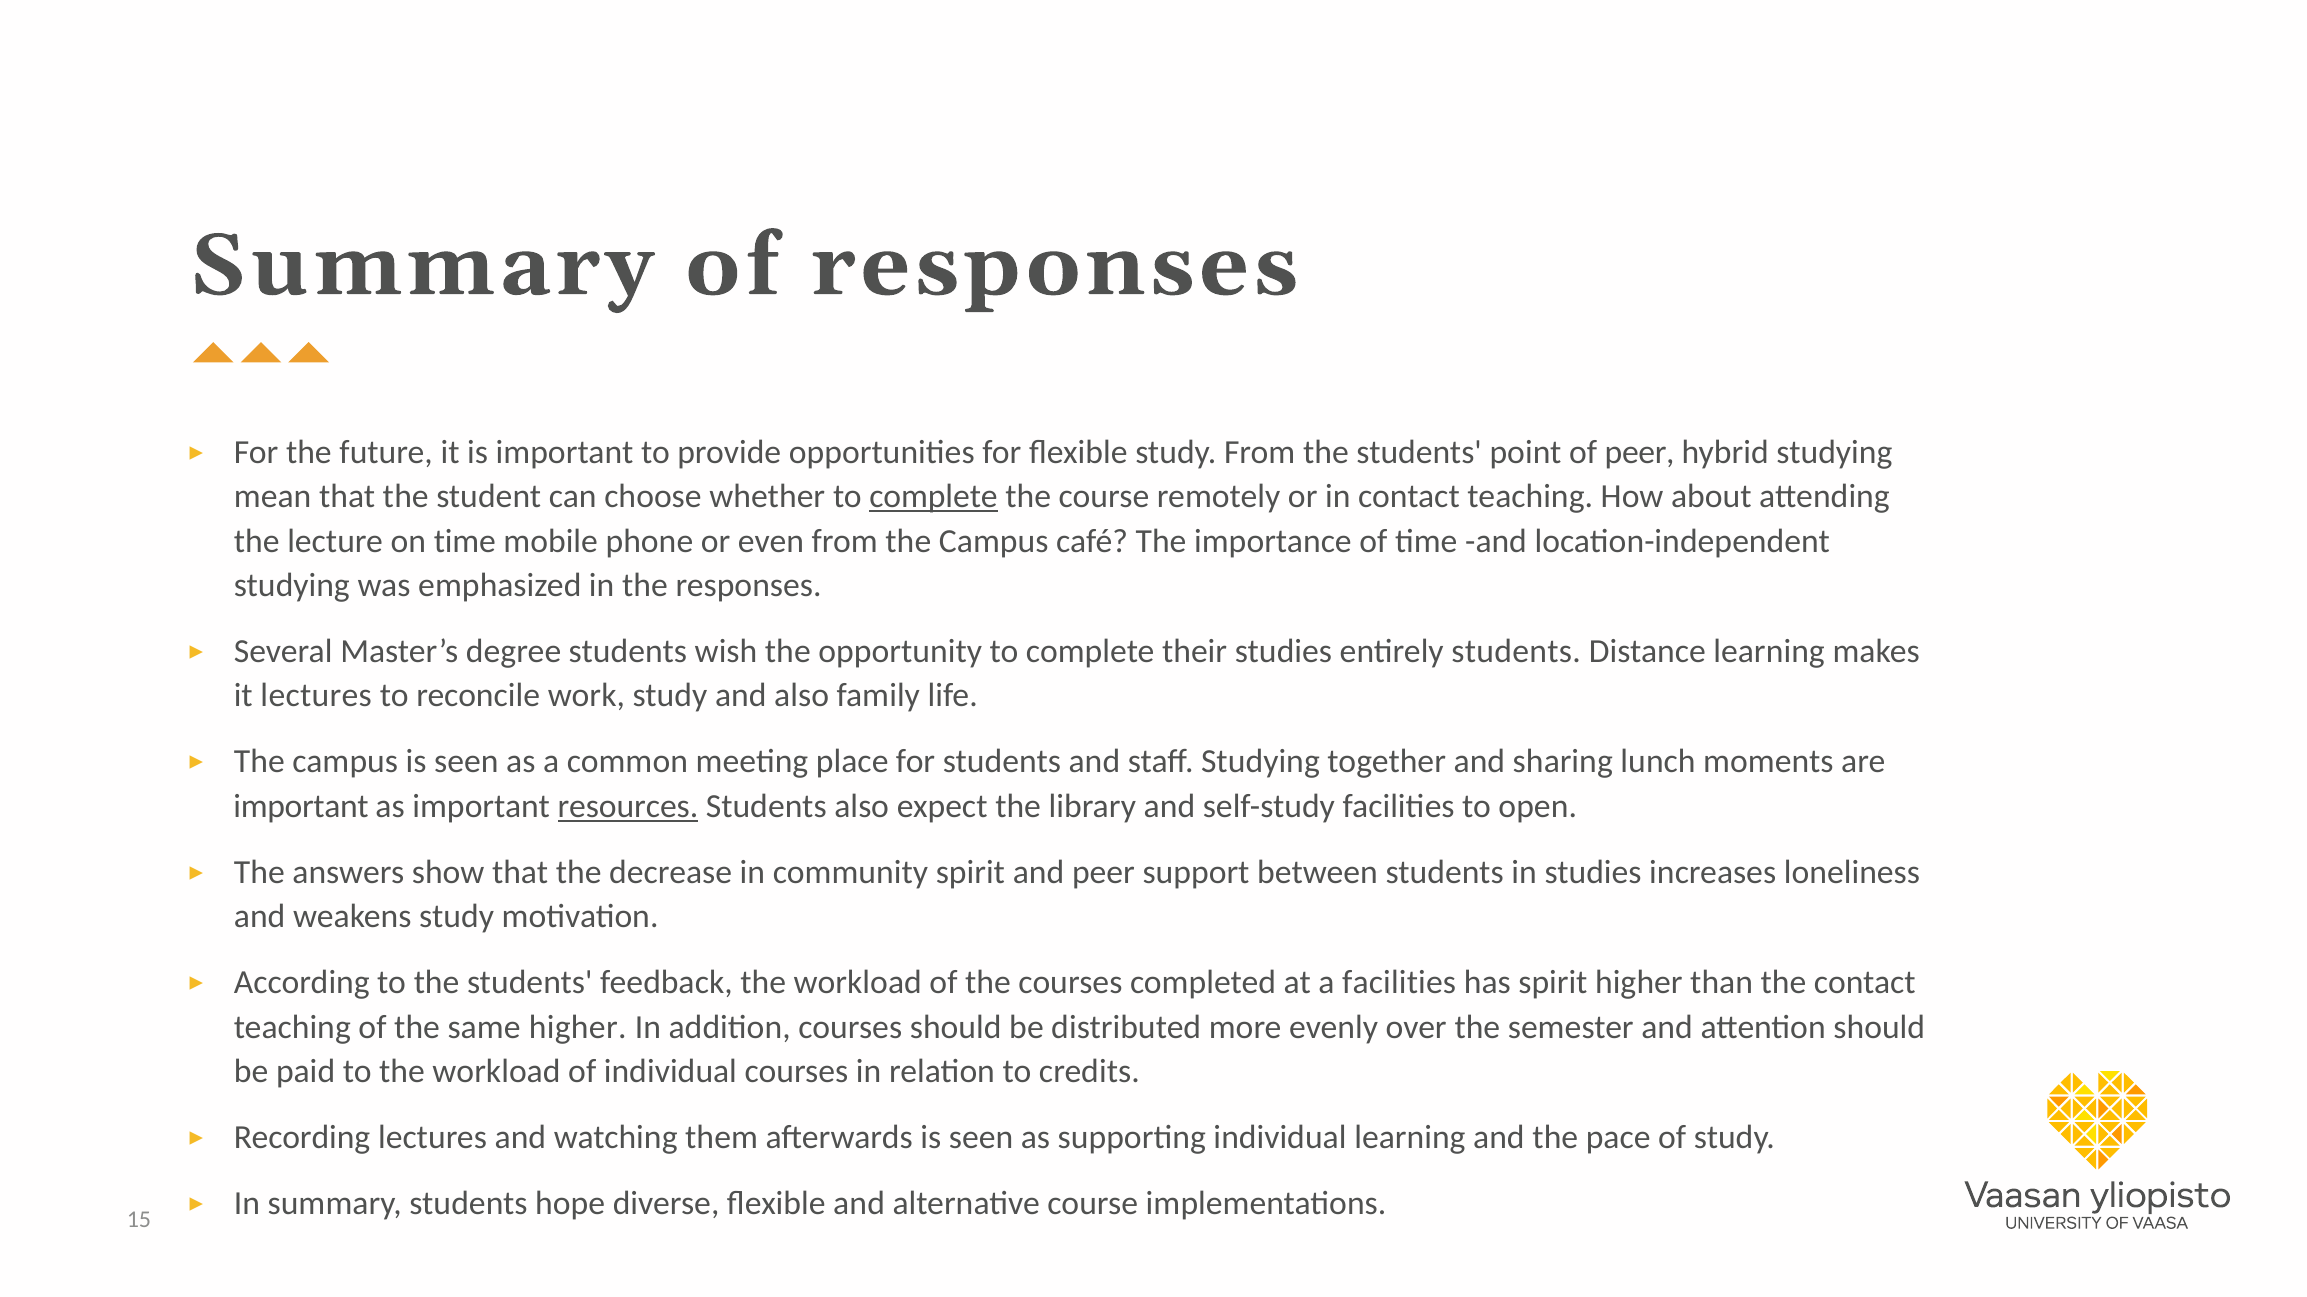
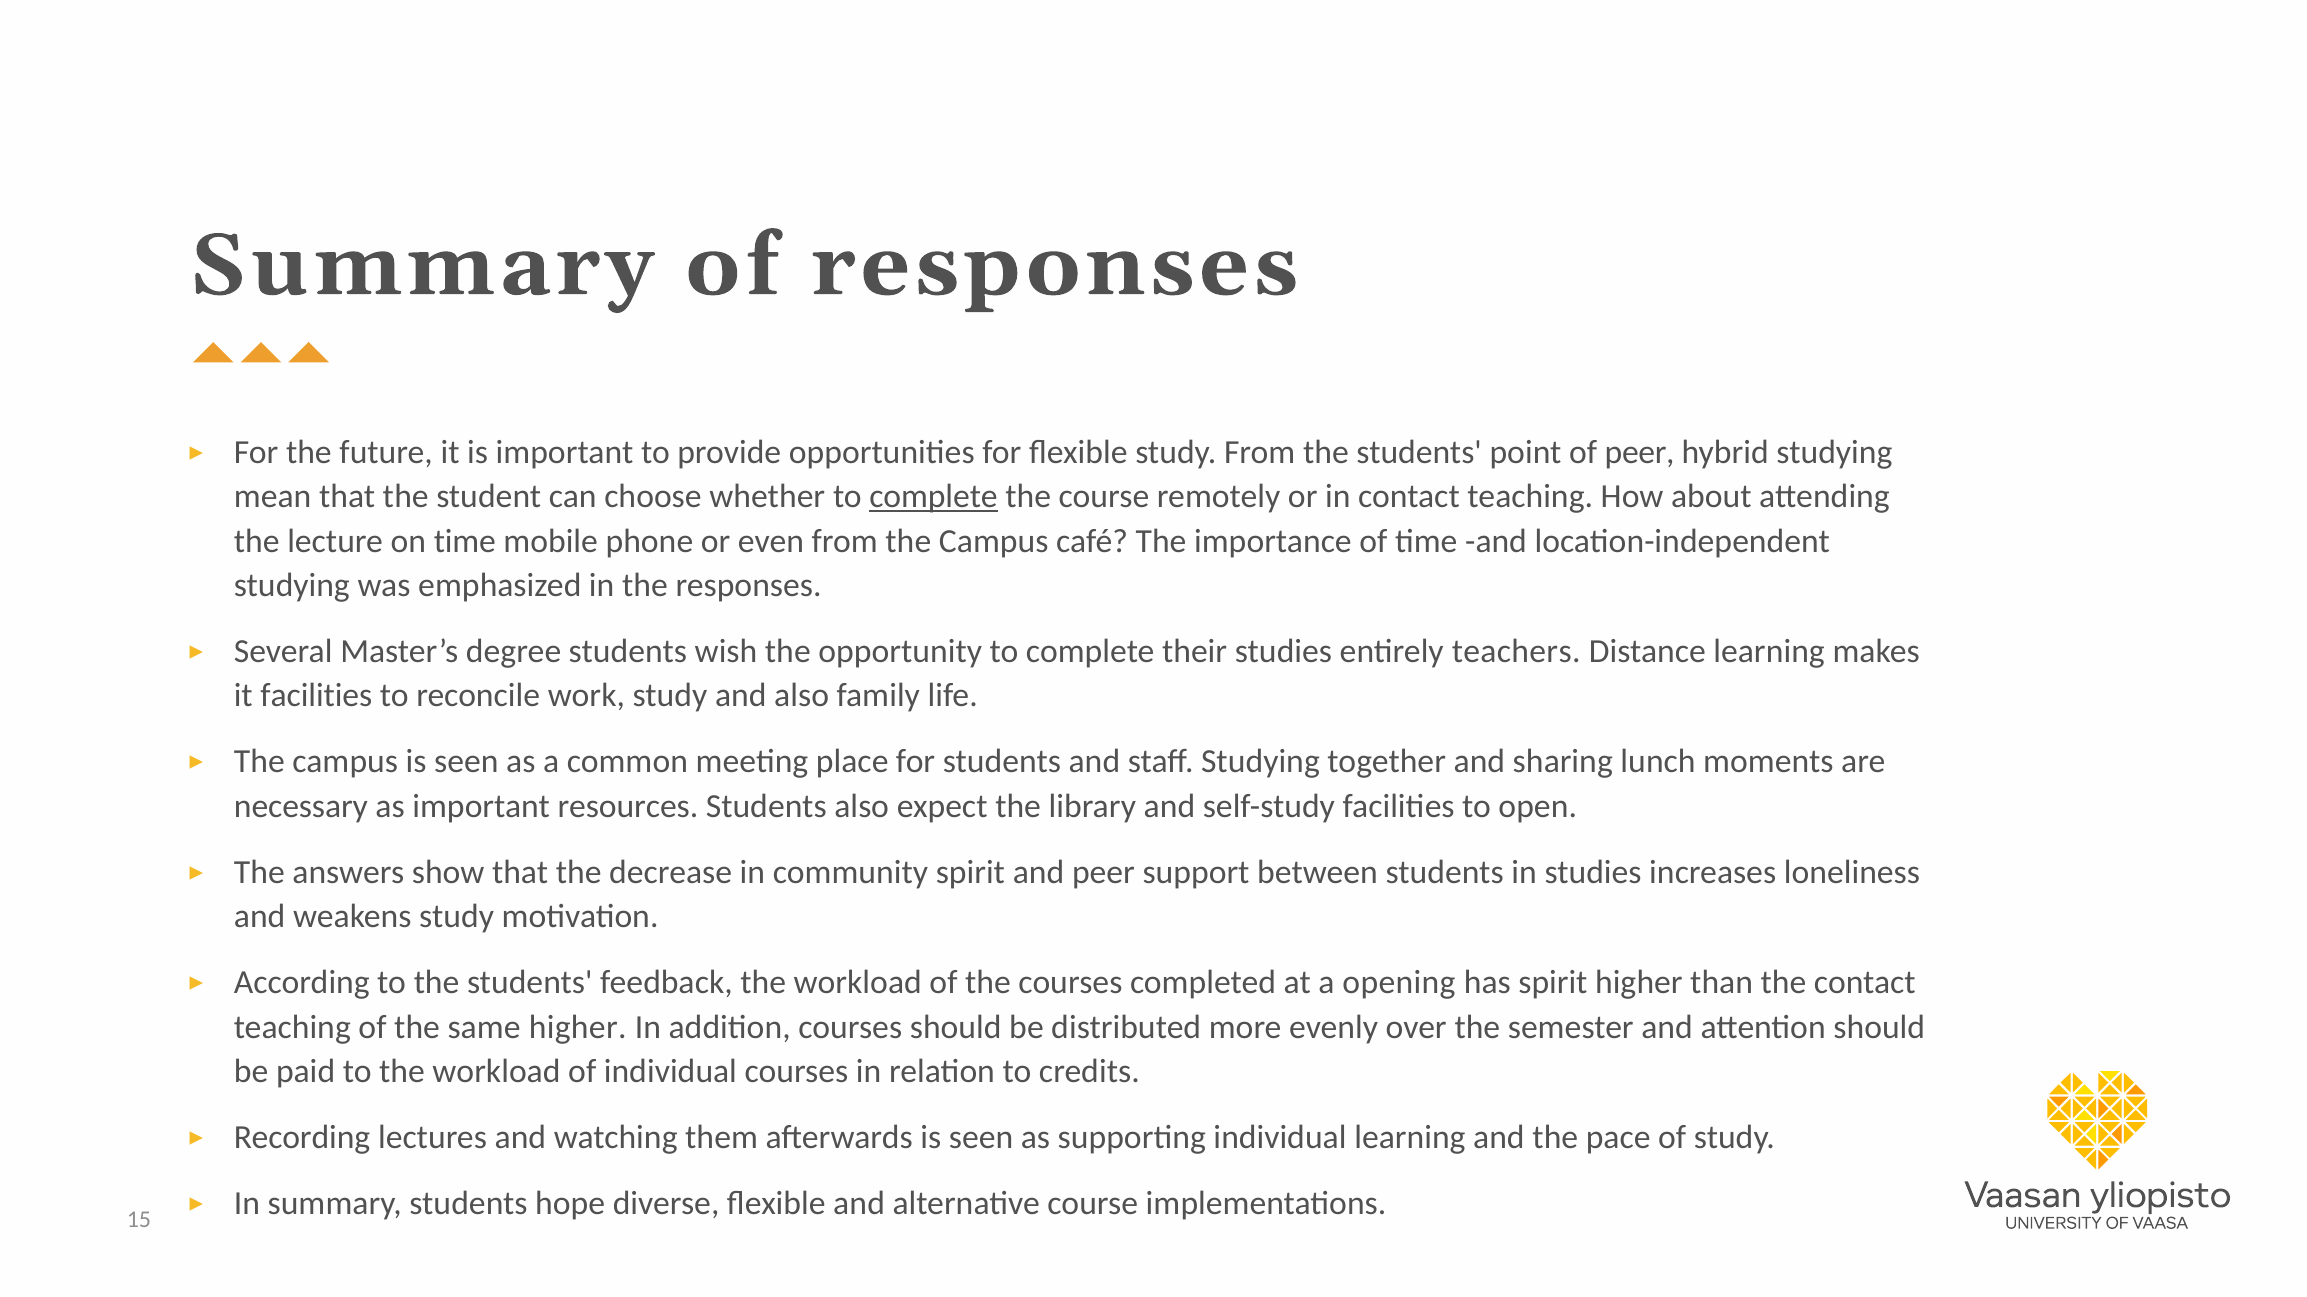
entirely students: students -> teachers
it lectures: lectures -> facilities
important at (301, 807): important -> necessary
resources underline: present -> none
a facilities: facilities -> opening
